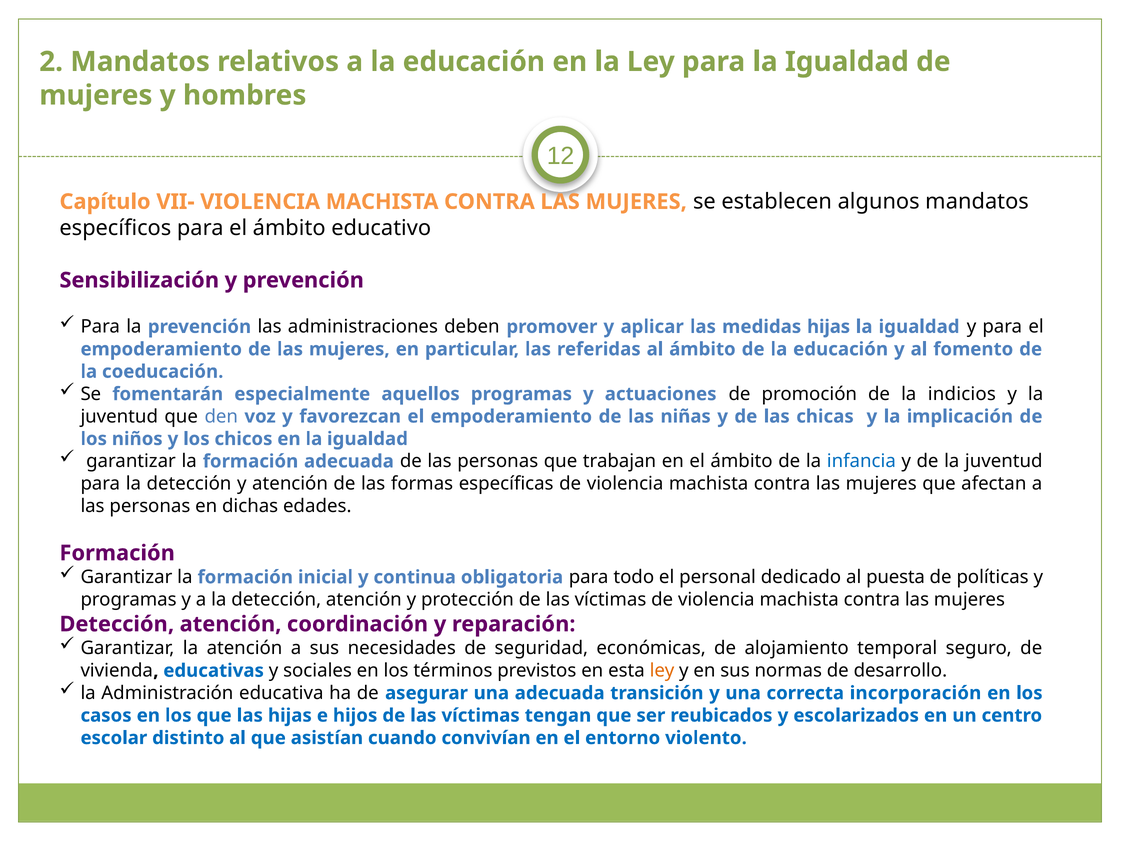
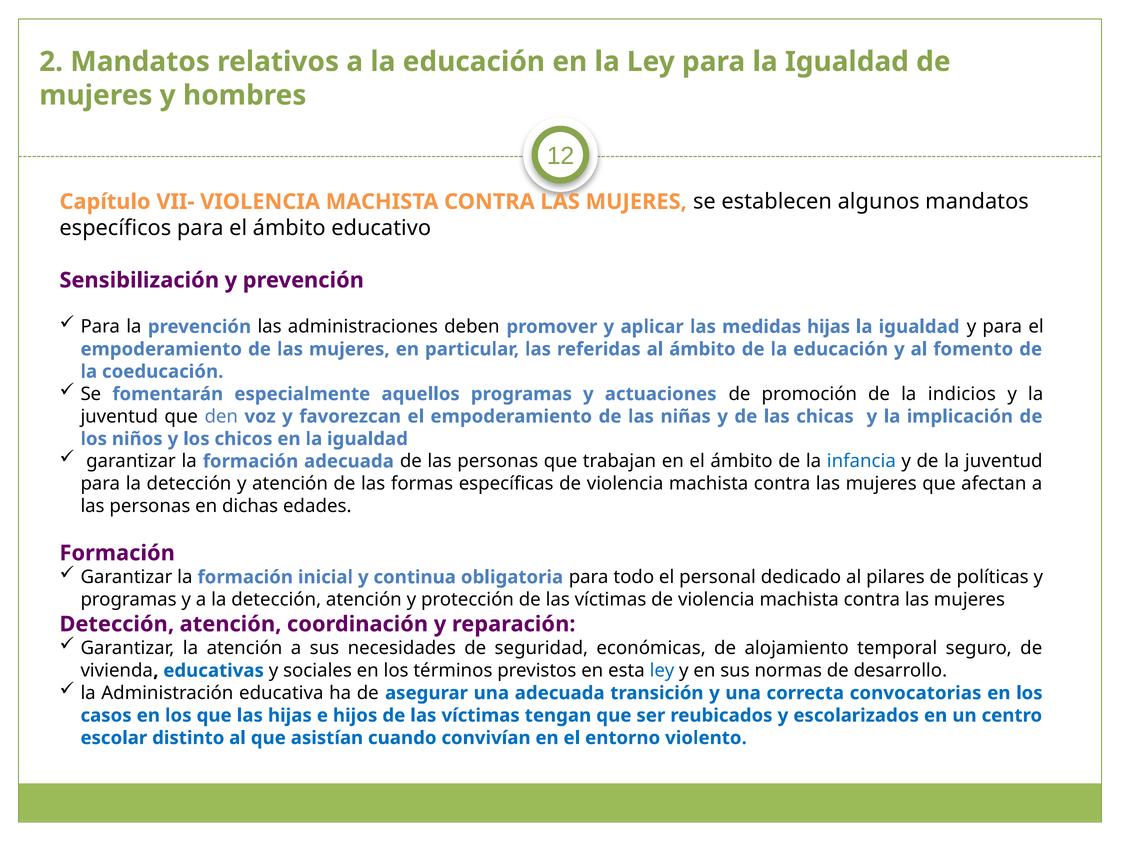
puesta: puesta -> pilares
ley at (662, 670) colour: orange -> blue
incorporación: incorporación -> convocatorias
